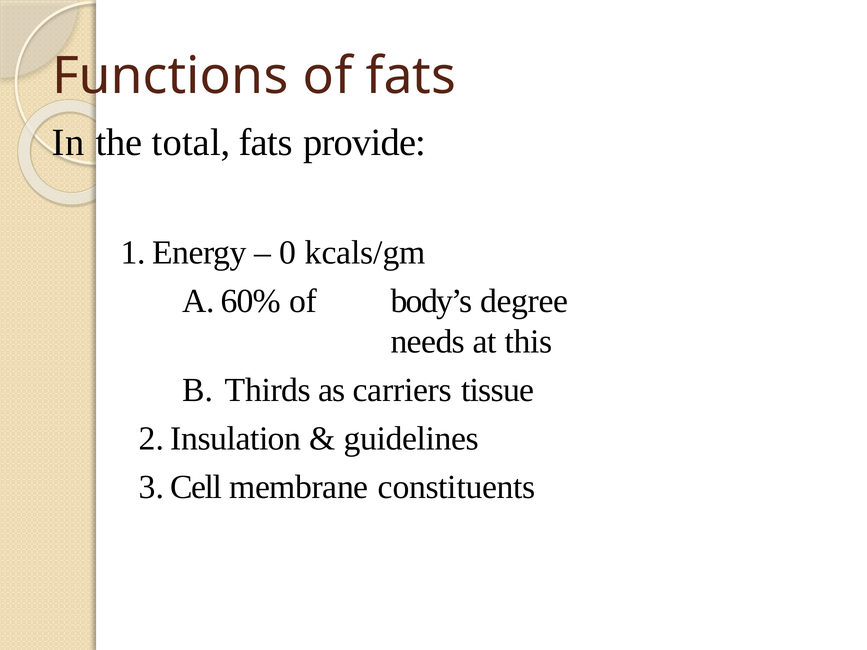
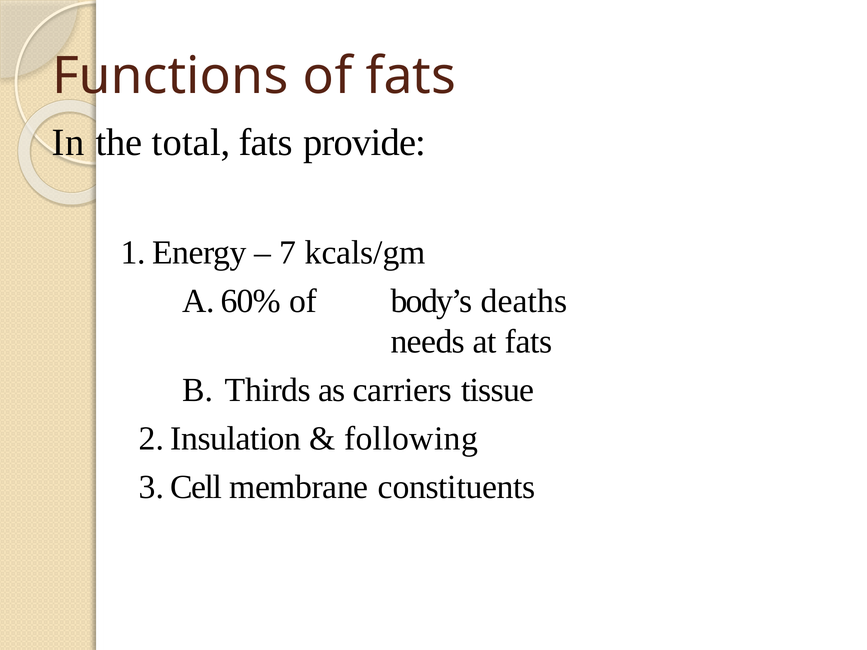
0: 0 -> 7
degree: degree -> deaths
at this: this -> fats
guidelines: guidelines -> following
